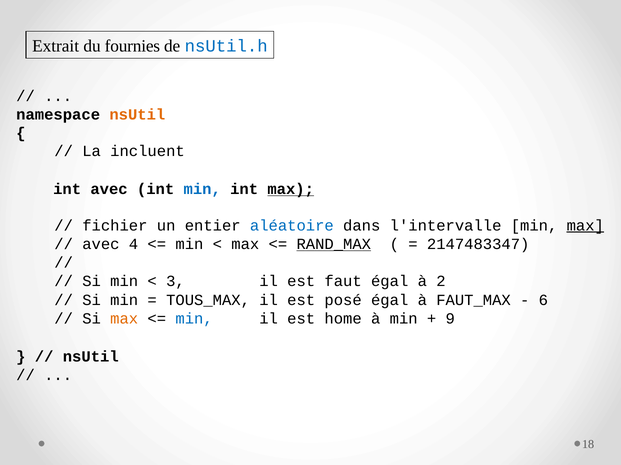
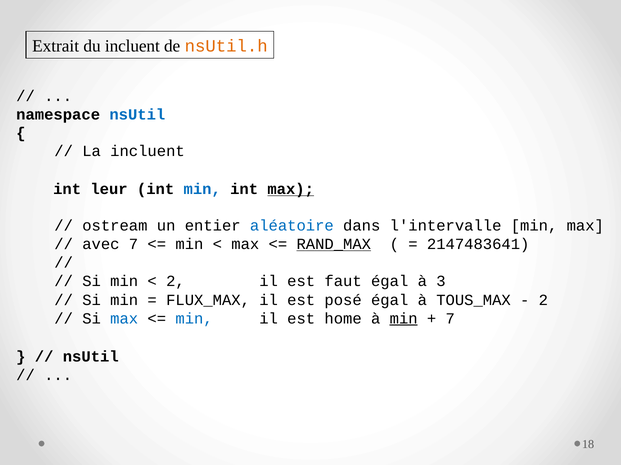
du fournies: fournies -> incluent
nsUtil.h colour: blue -> orange
nsUtil at (137, 115) colour: orange -> blue
int avec: avec -> leur
fichier: fichier -> ostream
max at (585, 226) underline: present -> none
avec 4: 4 -> 7
2147483347: 2147483347 -> 2147483641
3 at (175, 282): 3 -> 2
2: 2 -> 3
TOUS_MAX: TOUS_MAX -> FLUX_MAX
FAUT_MAX: FAUT_MAX -> TOUS_MAX
6 at (543, 300): 6 -> 2
max at (124, 319) colour: orange -> blue
min at (404, 319) underline: none -> present
9 at (450, 319): 9 -> 7
